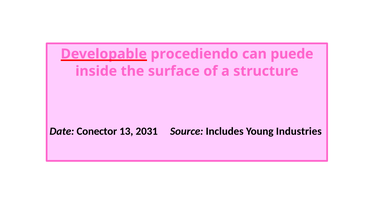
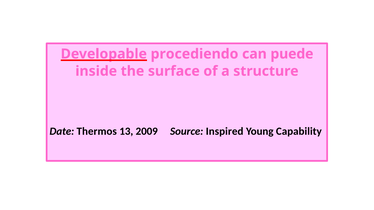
Conector: Conector -> Thermos
2031: 2031 -> 2009
Includes: Includes -> Inspired
Industries: Industries -> Capability
